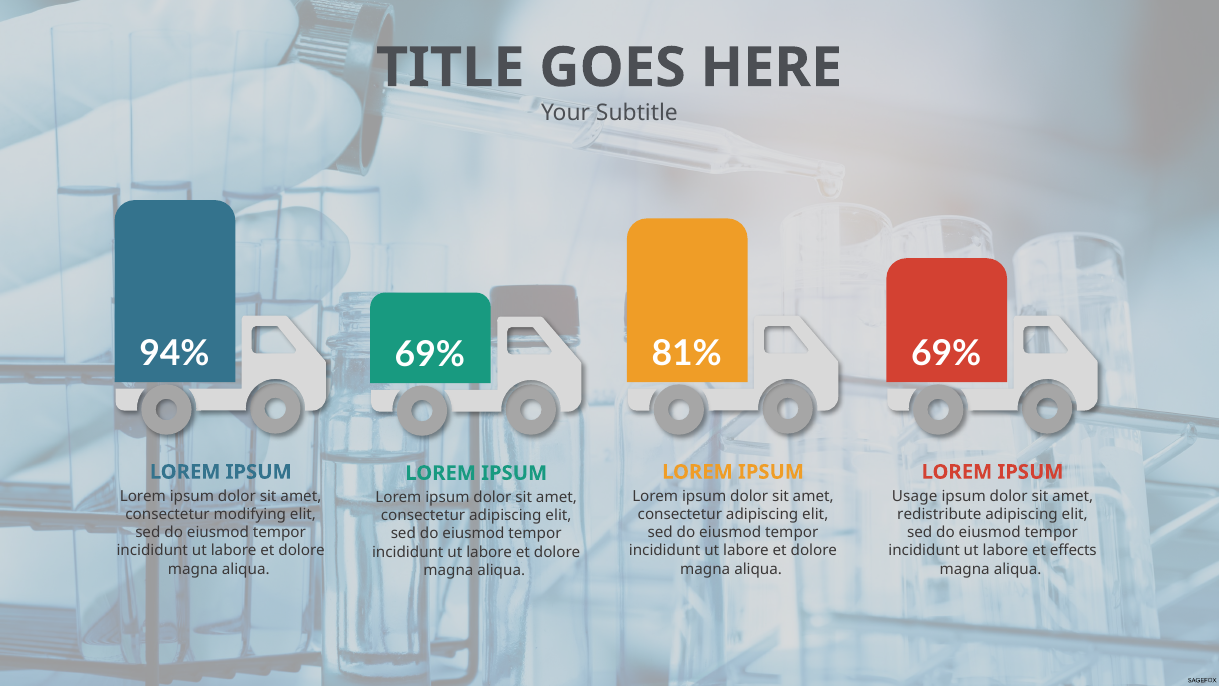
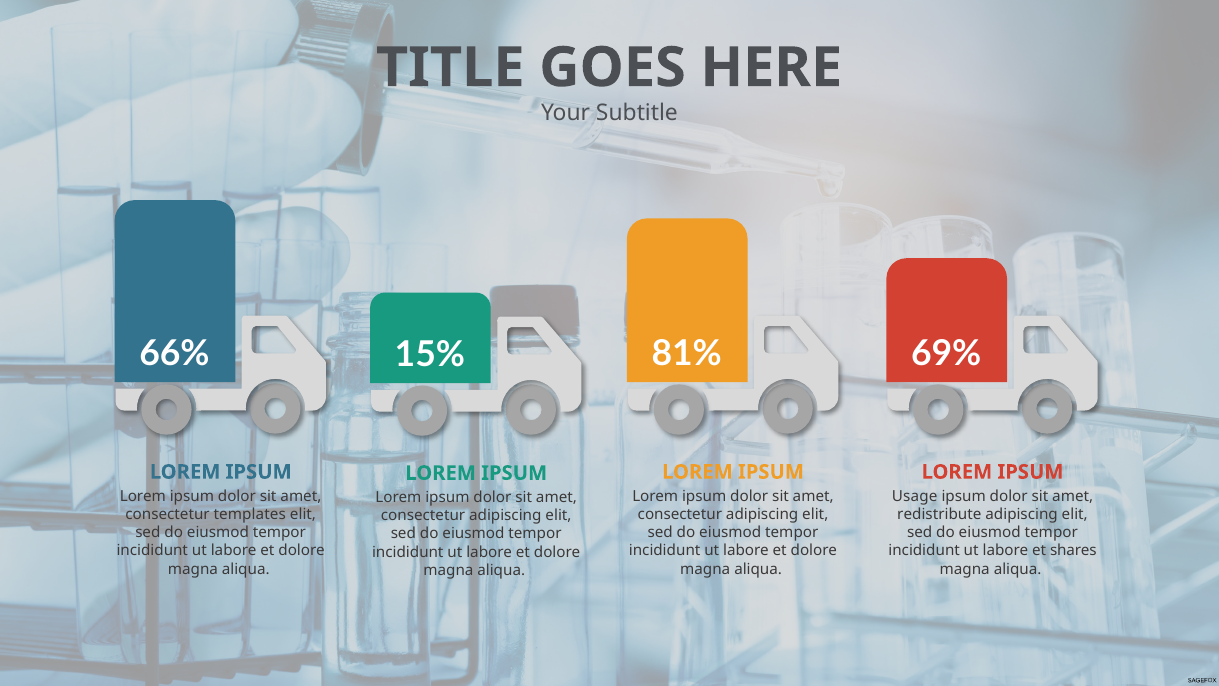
94%: 94% -> 66%
69% at (430, 355): 69% -> 15%
modifying: modifying -> templates
effects: effects -> shares
